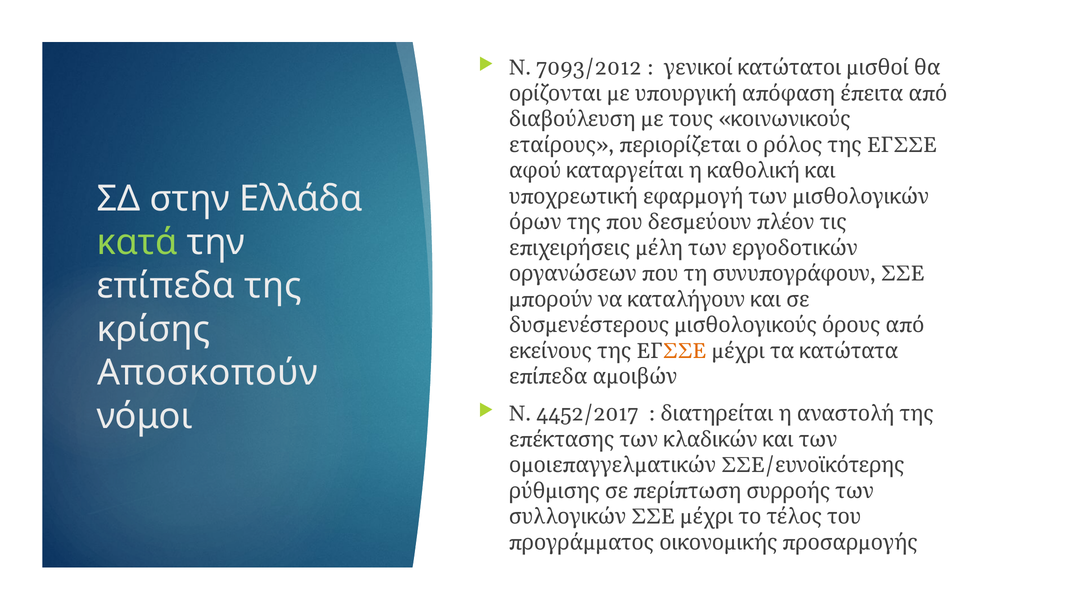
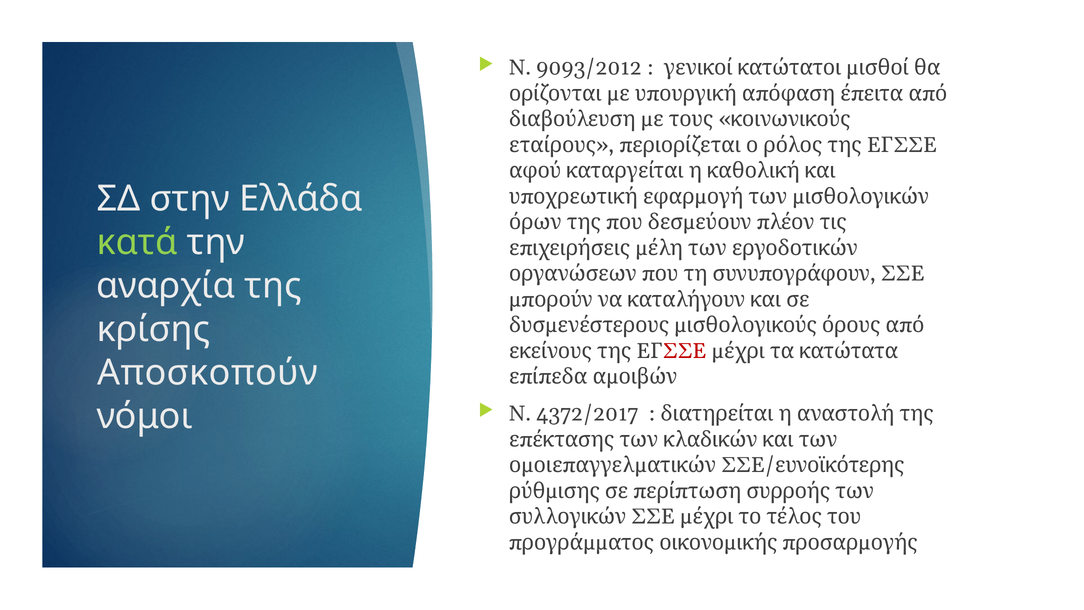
7093/2012: 7093/2012 -> 9093/2012
επίπεδα: επίπεδα -> αναρχία
ΣΣΕ at (685, 351) colour: orange -> red
4452/2017: 4452/2017 -> 4372/2017
